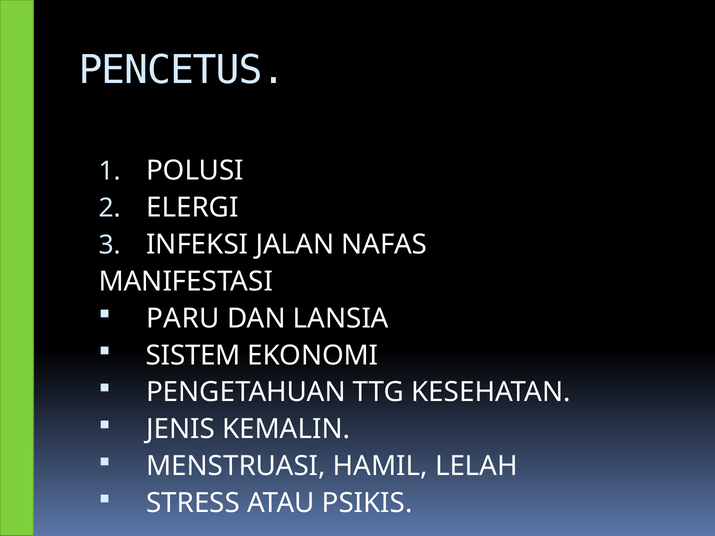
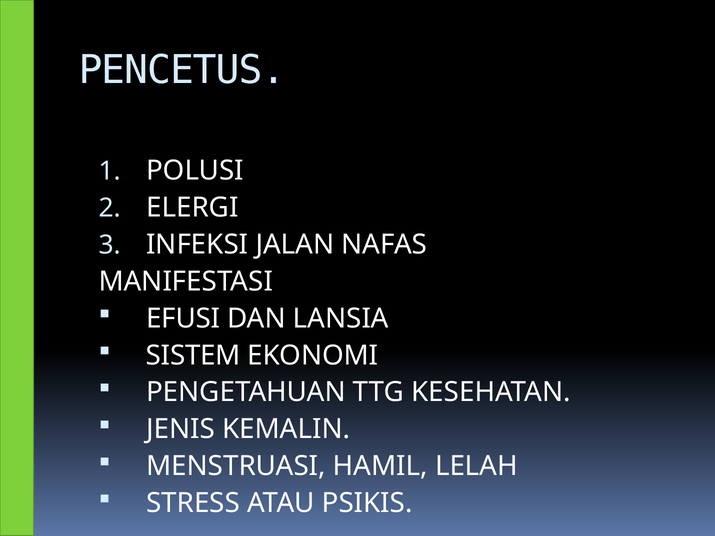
PARU: PARU -> EFUSI
